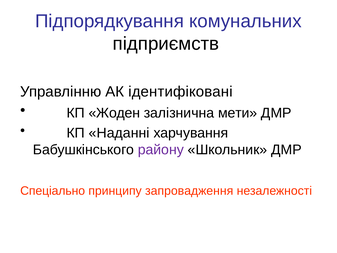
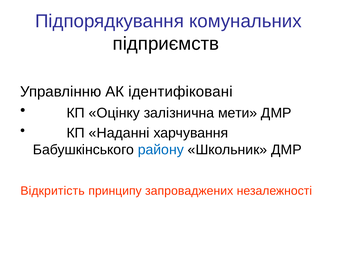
Жоден: Жоден -> Оцінку
району colour: purple -> blue
Спеціально: Спеціально -> Відкритість
запровадження: запровадження -> запроваджених
